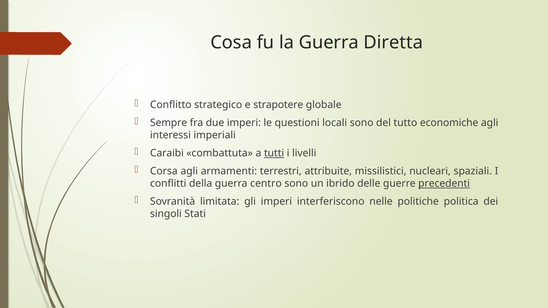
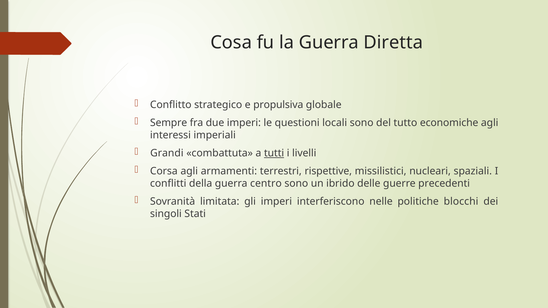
strapotere: strapotere -> propulsiva
Caraibi: Caraibi -> Grandi
attribuite: attribuite -> rispettive
precedenti underline: present -> none
politica: politica -> blocchi
